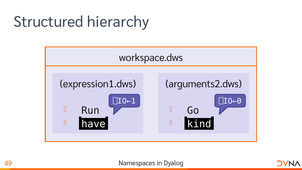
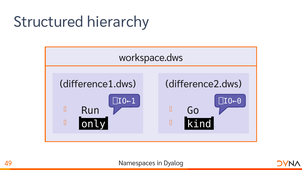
expression1.dws: expression1.dws -> difference1.dws
arguments2.dws: arguments2.dws -> difference2.dws
have: have -> only
